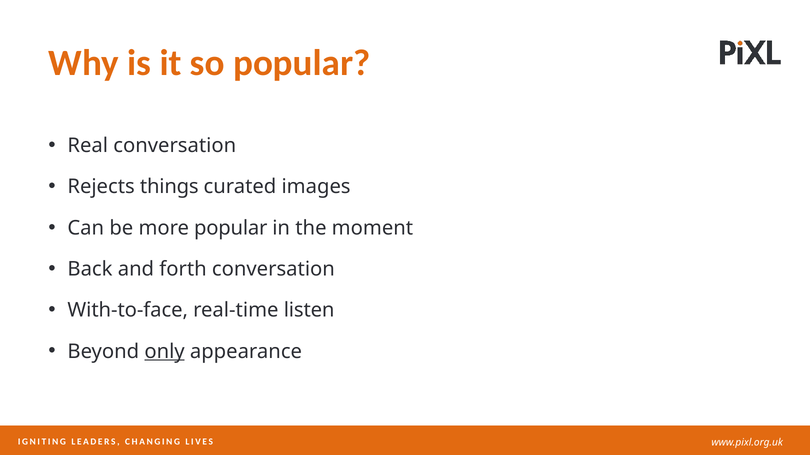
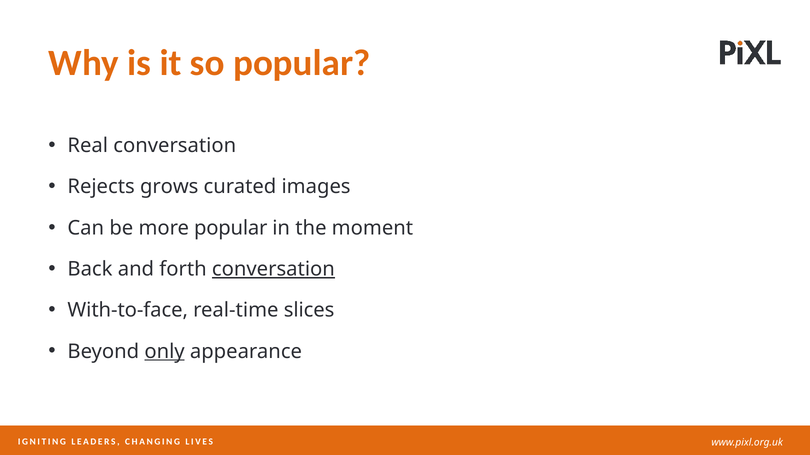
things: things -> grows
conversation at (273, 269) underline: none -> present
listen: listen -> slices
